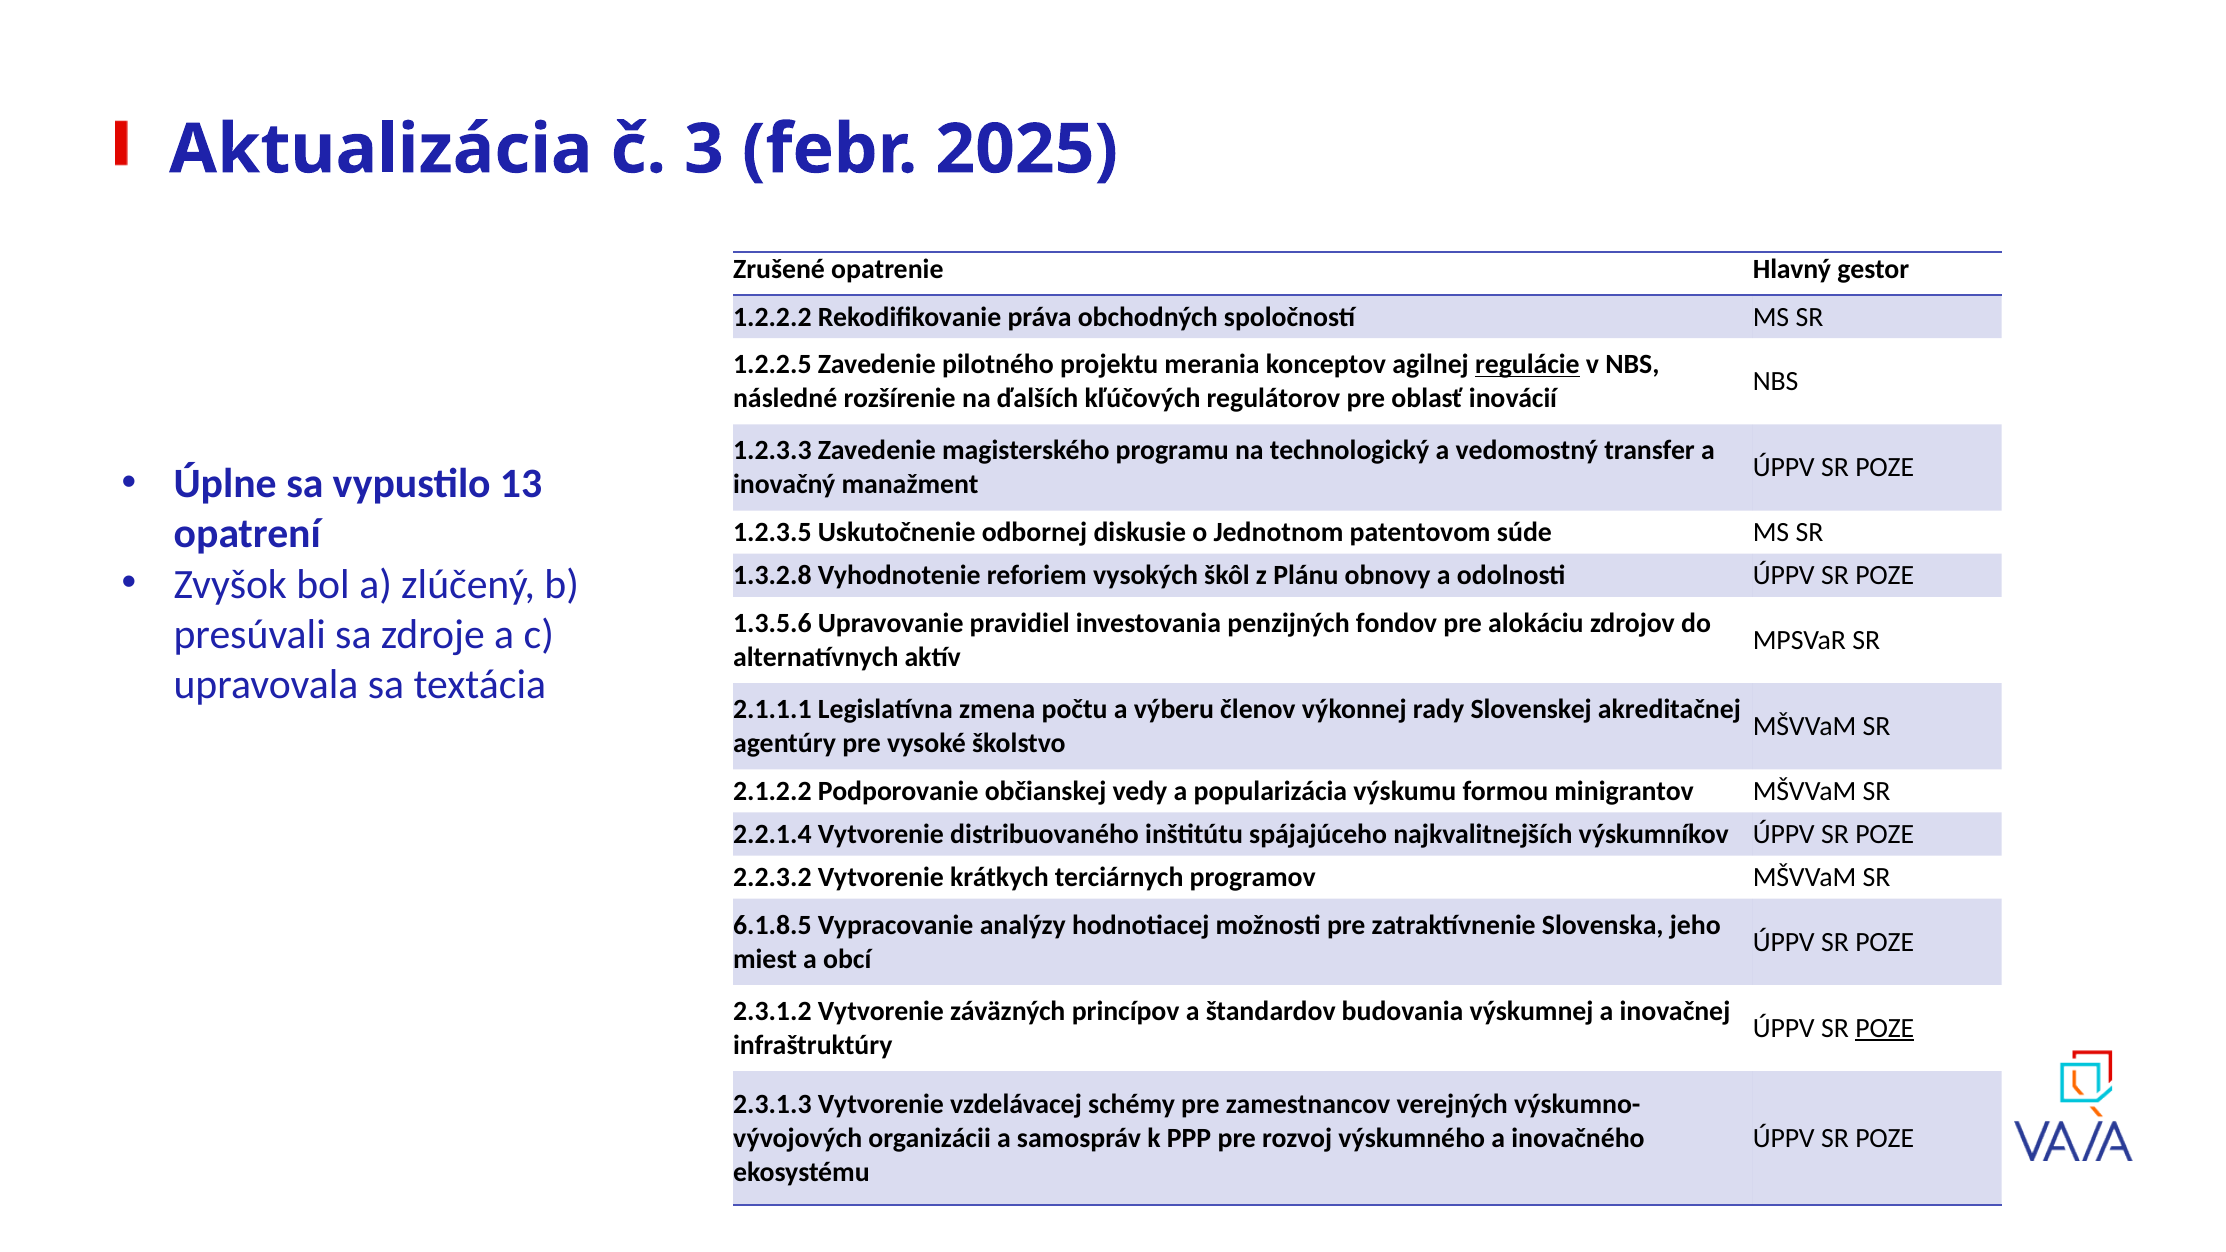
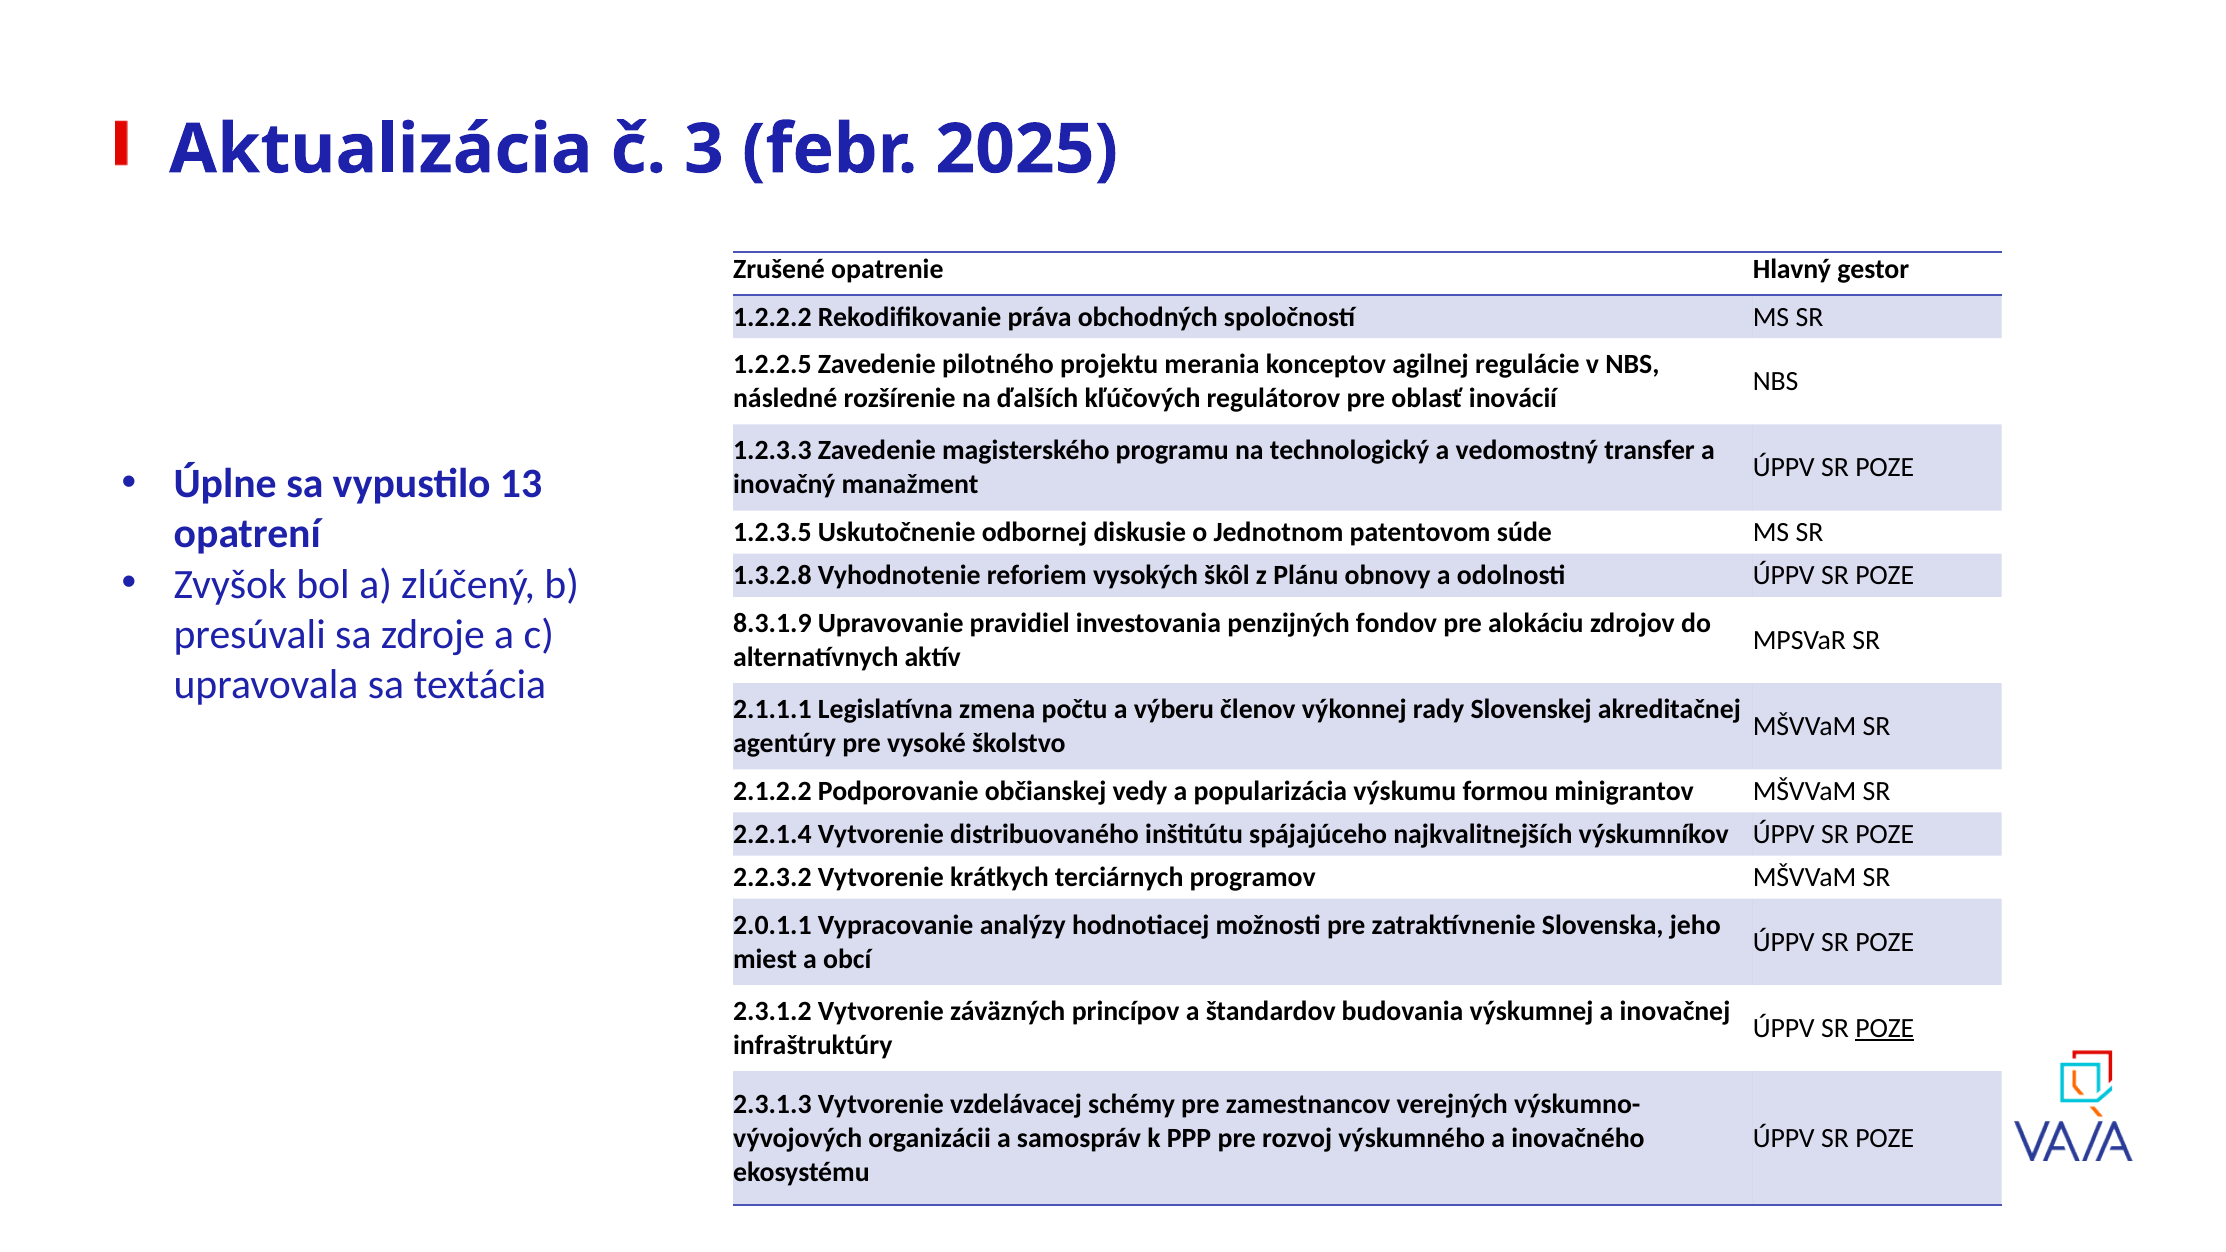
regulácie underline: present -> none
1.3.5.6: 1.3.5.6 -> 8.3.1.9
6.1.8.5: 6.1.8.5 -> 2.0.1.1
